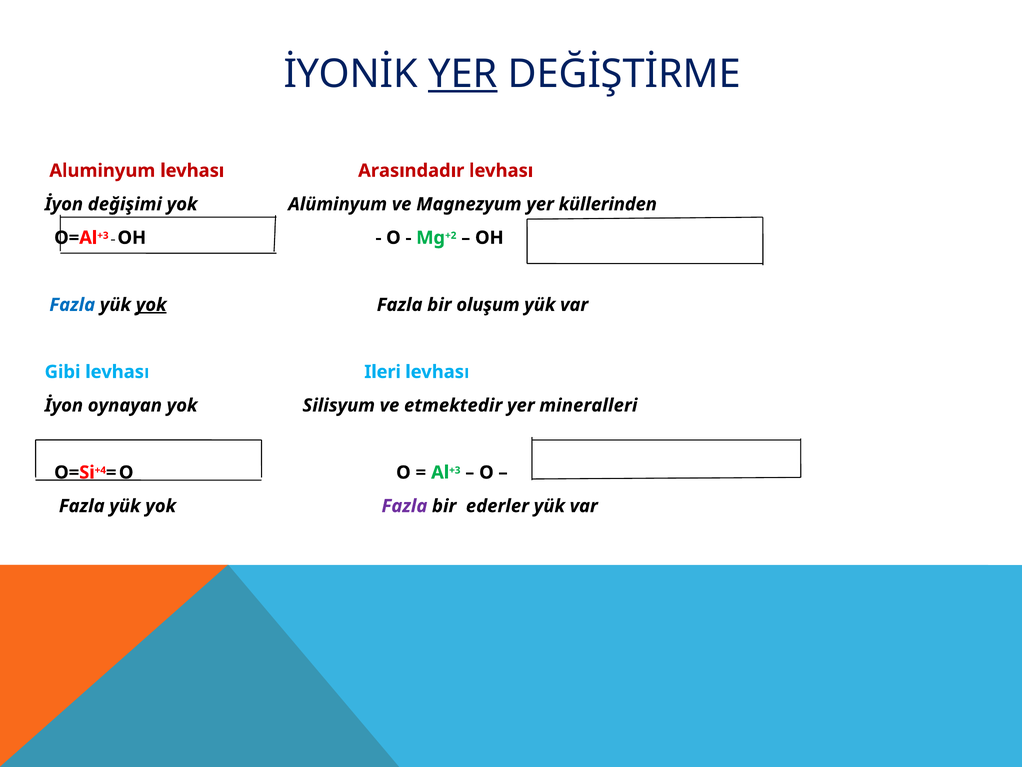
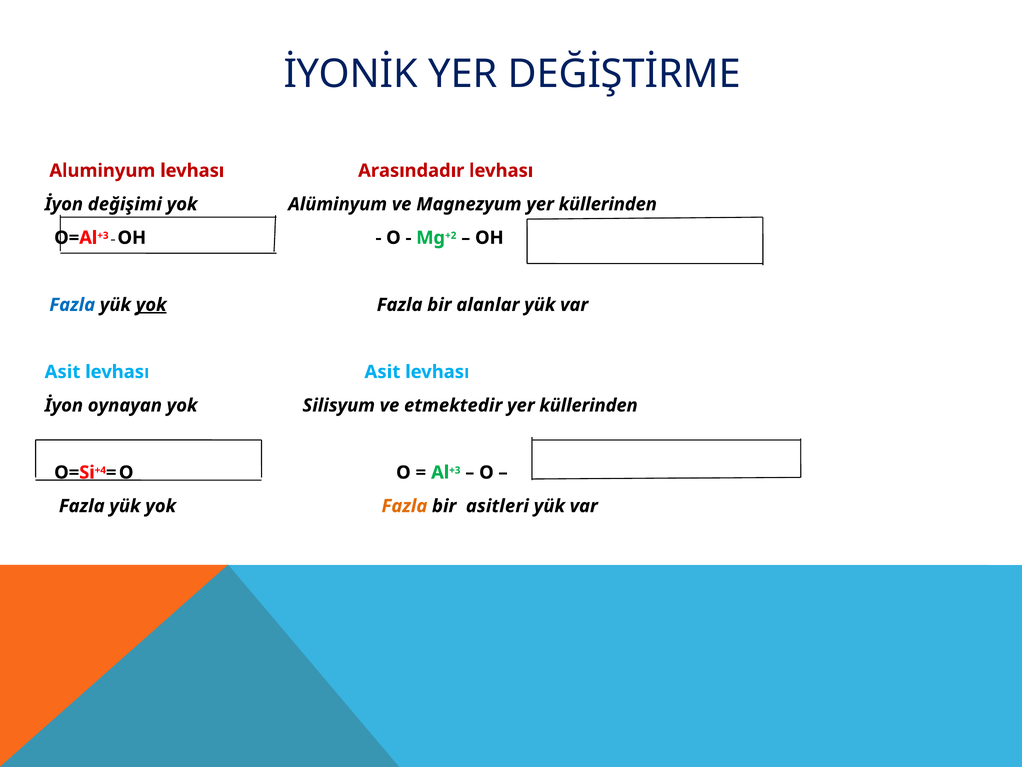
YER at (463, 74) underline: present -> none
oluşum: oluşum -> alanlar
Gibi at (63, 372): Gibi -> Asit
levhası Ileri: Ileri -> Asit
mineralleri at (588, 405): mineralleri -> küllerinden
Fazla at (404, 506) colour: purple -> orange
ederler: ederler -> asitleri
